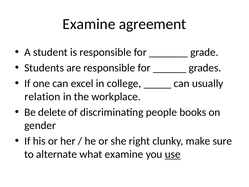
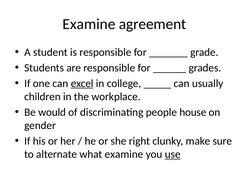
excel underline: none -> present
relation: relation -> children
delete: delete -> would
books: books -> house
